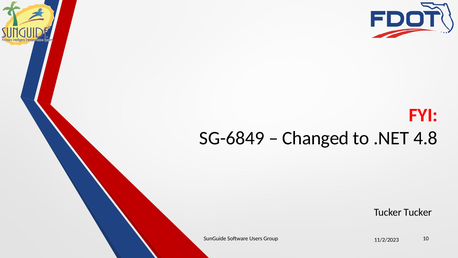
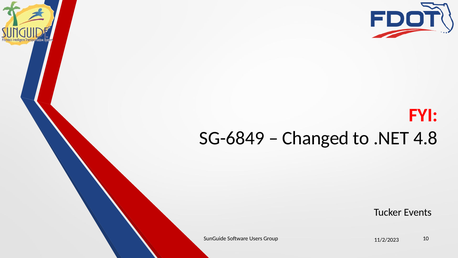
Tucker Tucker: Tucker -> Events
